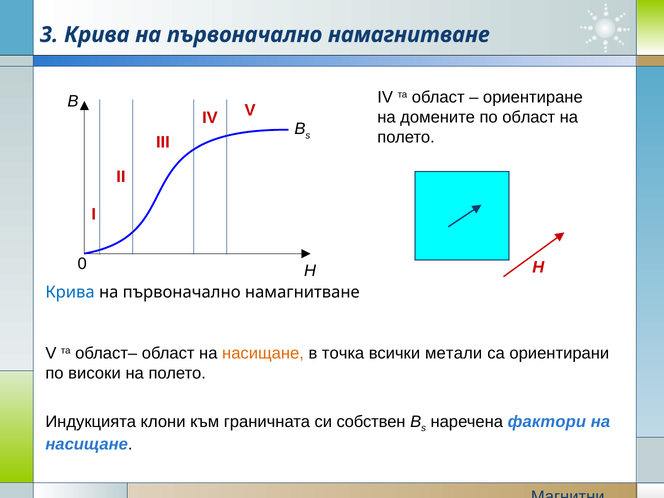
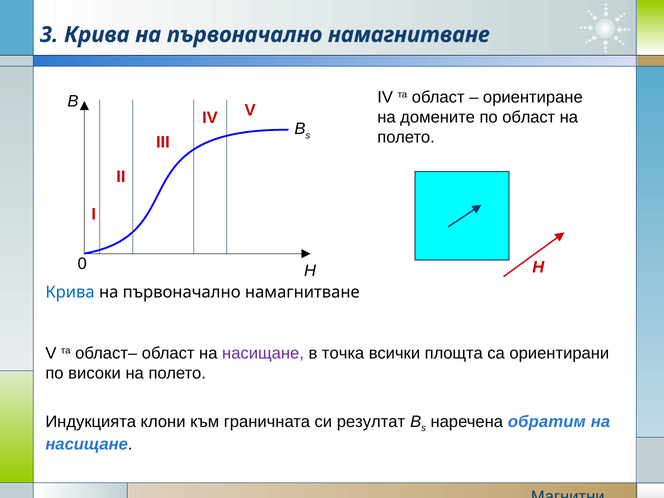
насищане at (263, 353) colour: orange -> purple
метали: метали -> площта
собствен: собствен -> резултат
фактори: фактори -> обратим
